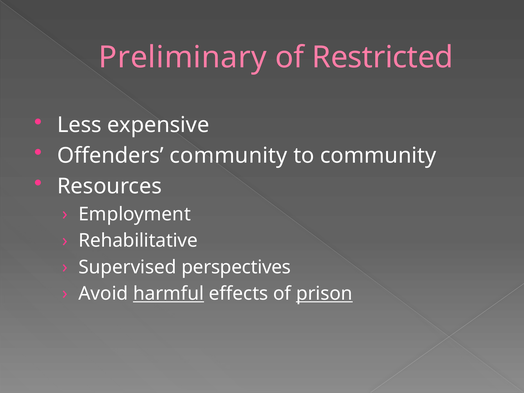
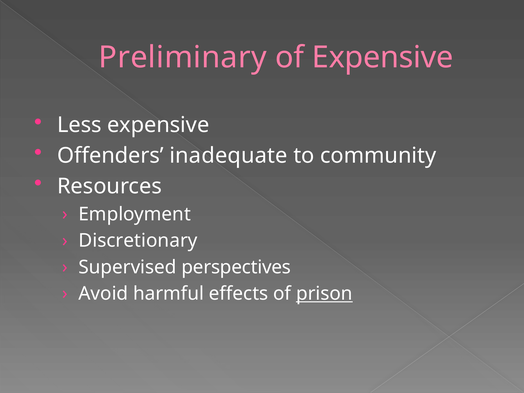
of Restricted: Restricted -> Expensive
Offenders community: community -> inadequate
Rehabilitative: Rehabilitative -> Discretionary
harmful underline: present -> none
